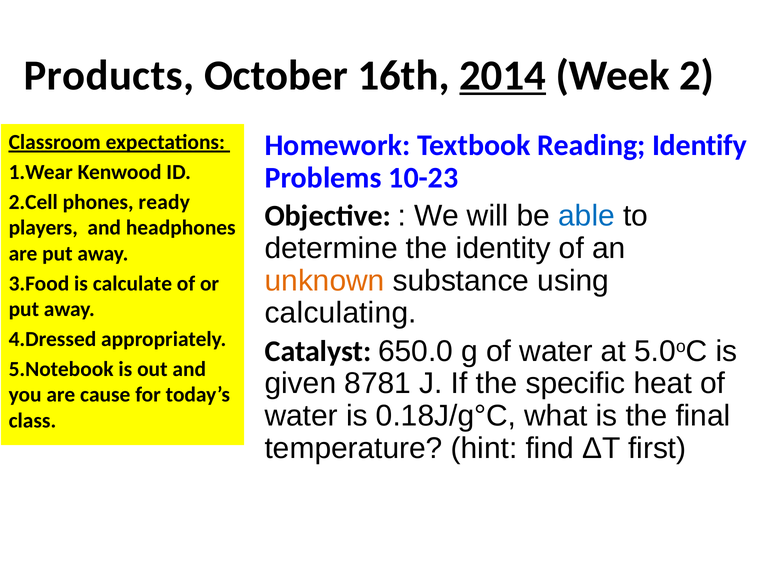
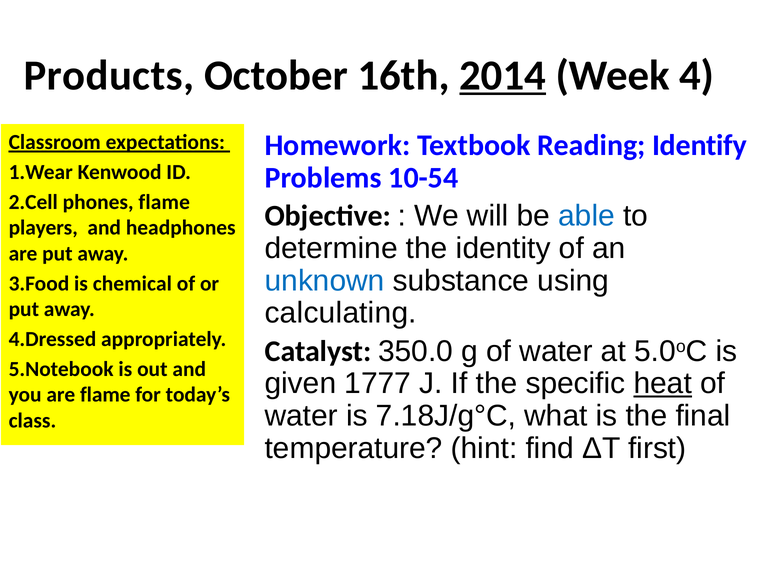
2: 2 -> 4
10-23: 10-23 -> 10-54
phones ready: ready -> flame
unknown colour: orange -> blue
calculate: calculate -> chemical
650.0: 650.0 -> 350.0
8781: 8781 -> 1777
heat underline: none -> present
are cause: cause -> flame
0.18J/g°C: 0.18J/g°C -> 7.18J/g°C
